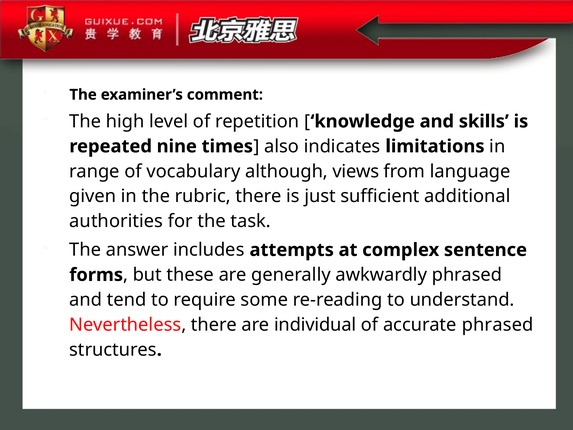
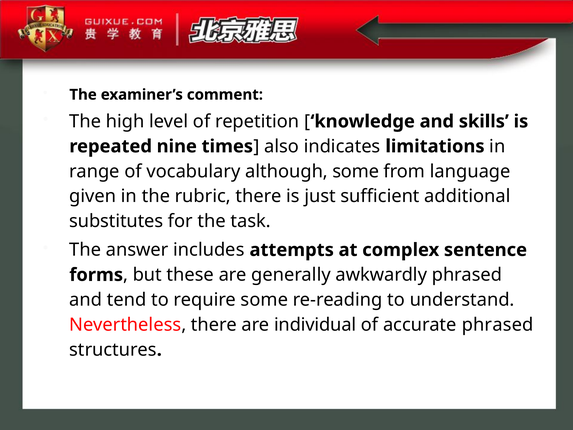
although views: views -> some
authorities: authorities -> substitutes
